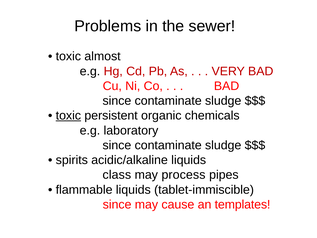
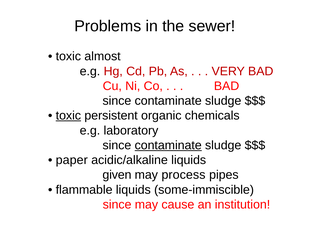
contaminate at (168, 145) underline: none -> present
spirits: spirits -> paper
class: class -> given
tablet-immiscible: tablet-immiscible -> some-immiscible
templates: templates -> institution
